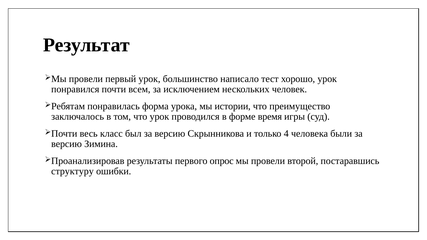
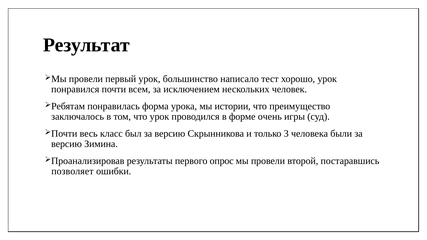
время: время -> очень
4: 4 -> 3
структуру: структуру -> позволяет
